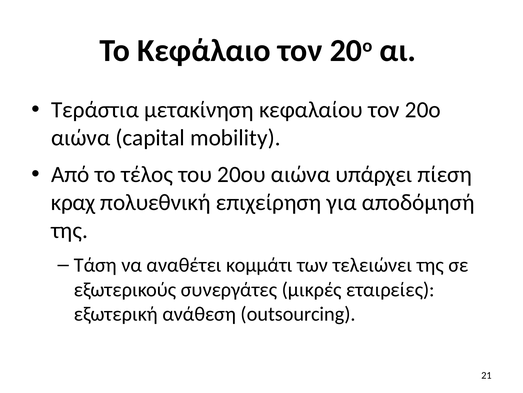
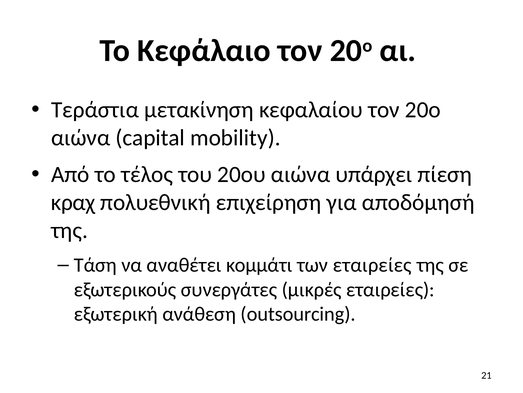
των τελειώνει: τελειώνει -> εταιρείες
